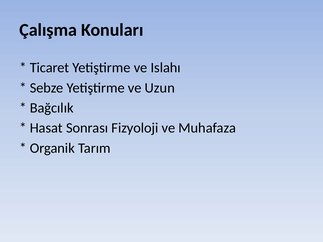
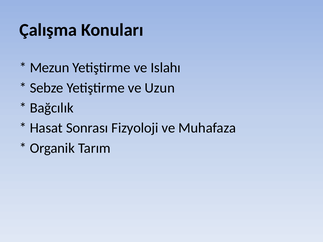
Ticaret: Ticaret -> Mezun
